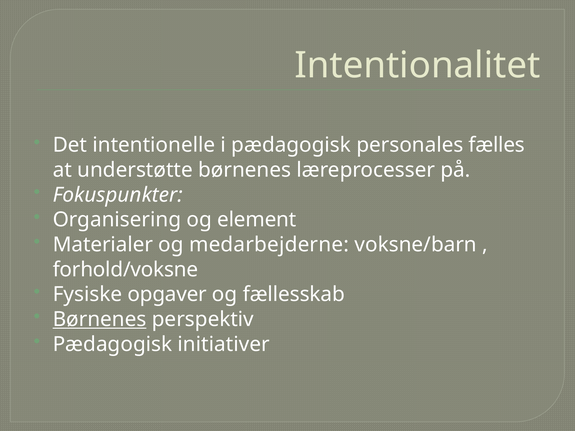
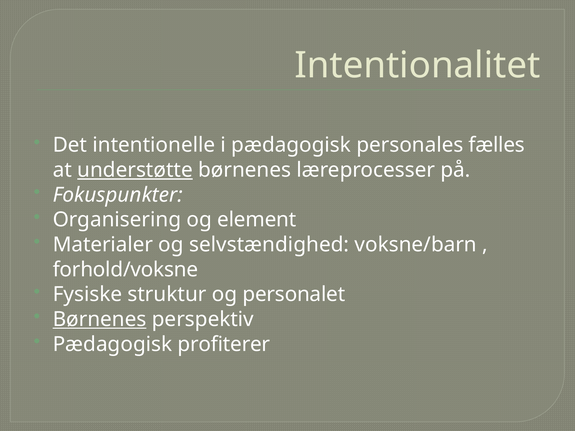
understøtte underline: none -> present
medarbejderne: medarbejderne -> selvstændighed
opgaver: opgaver -> struktur
fællesskab: fællesskab -> personalet
initiativer: initiativer -> profiterer
